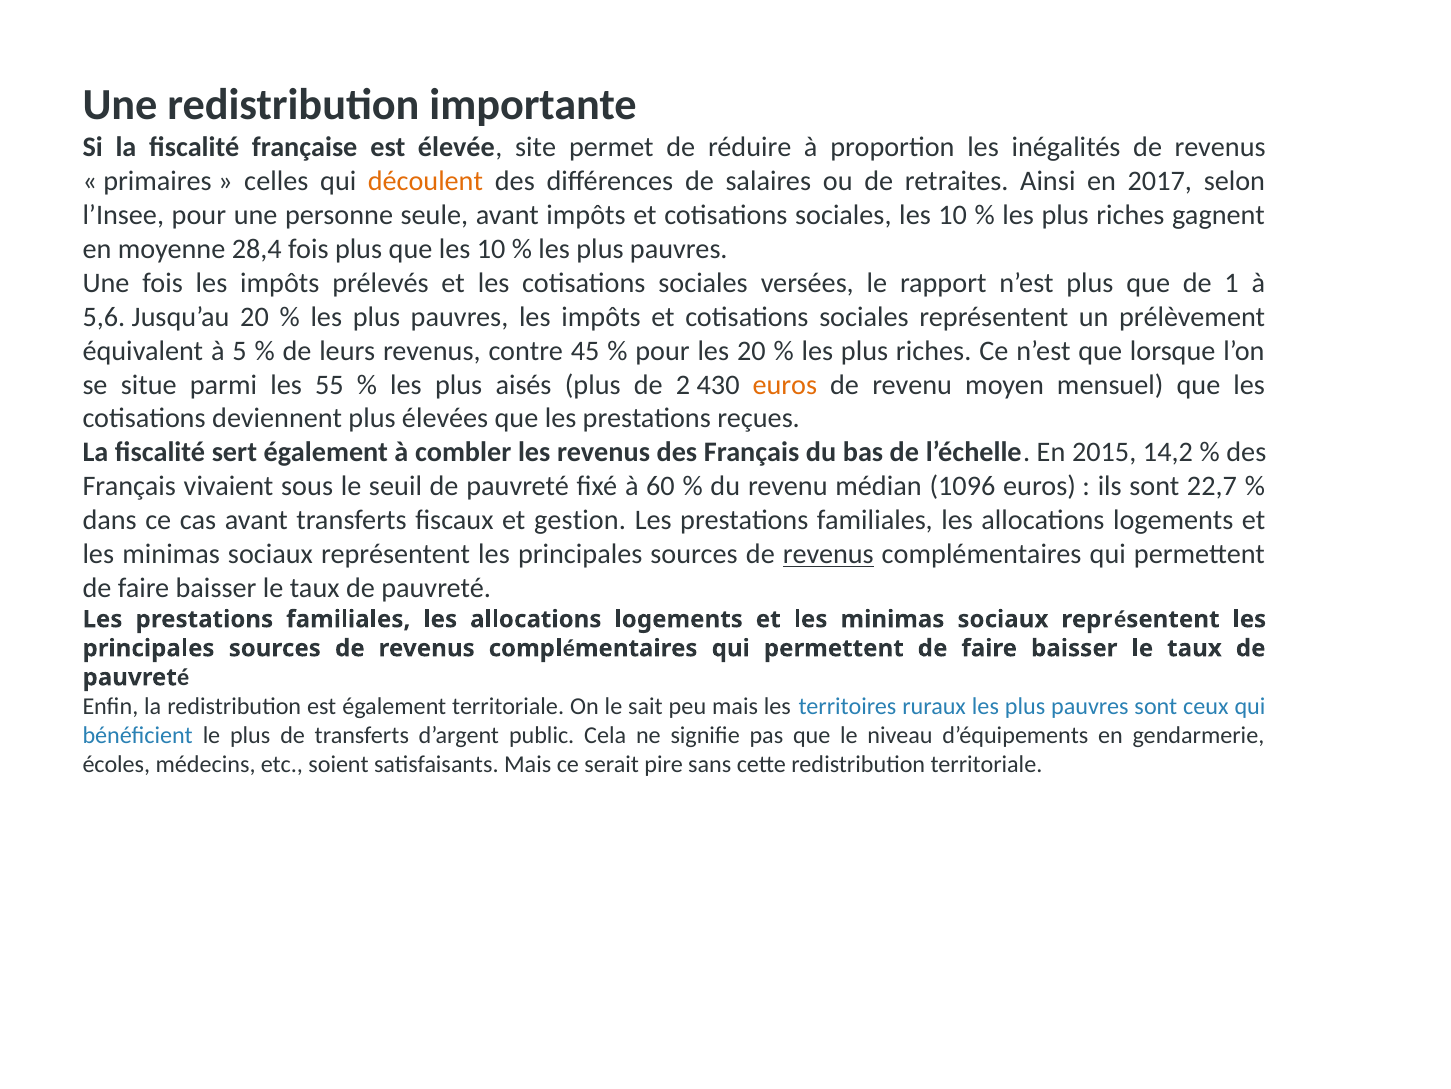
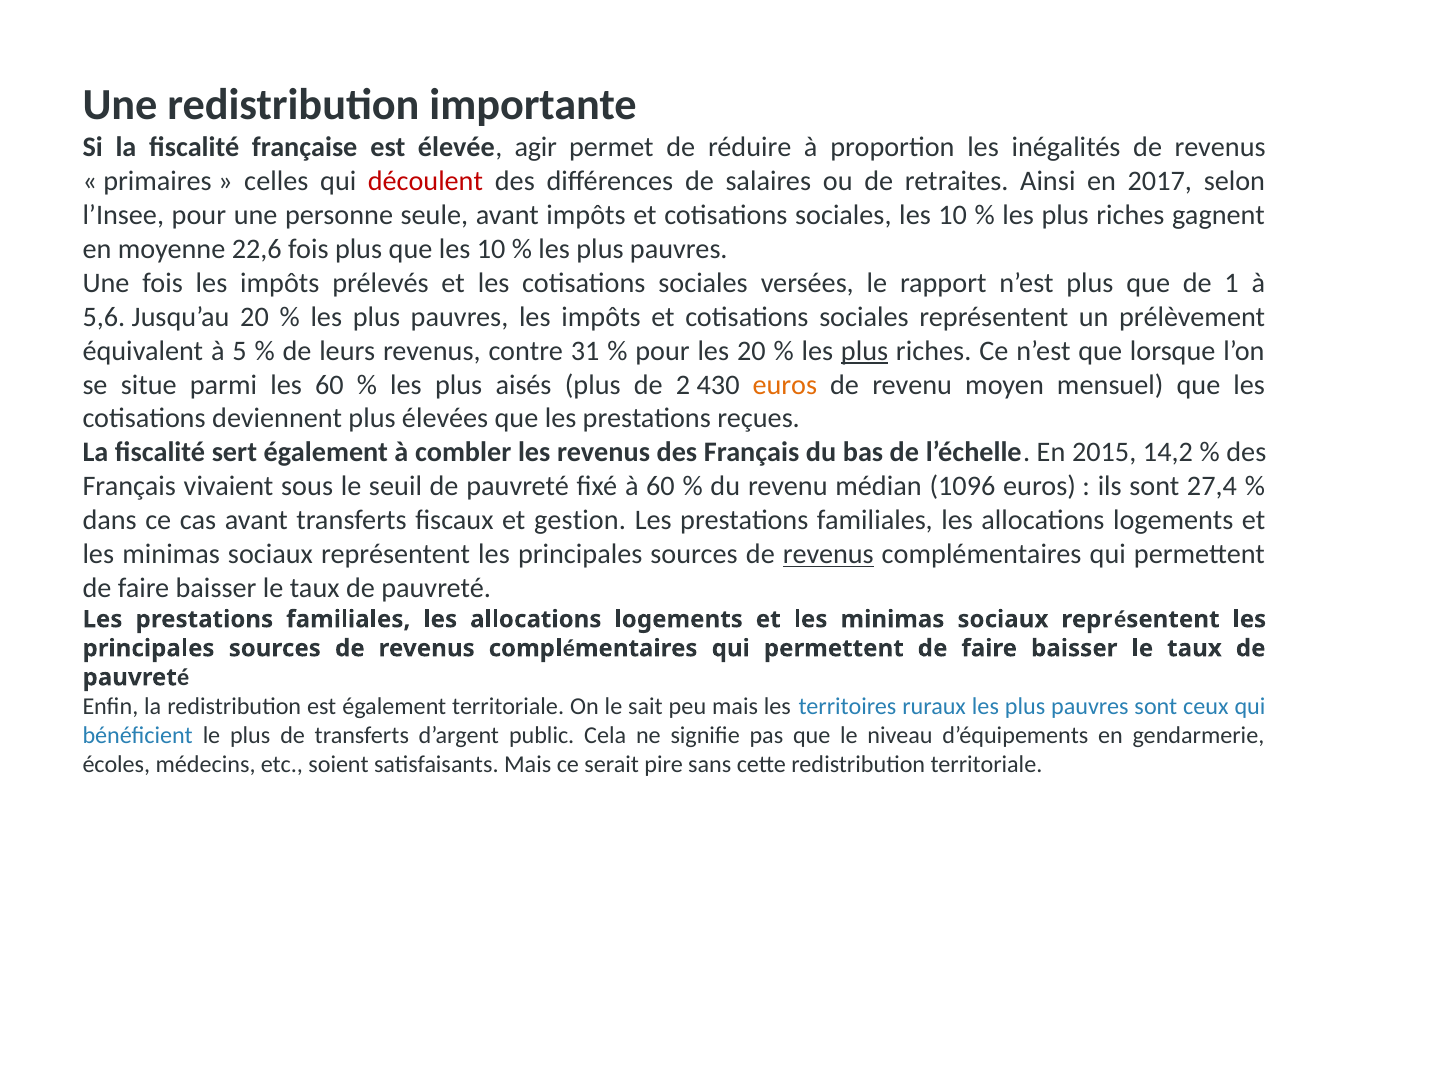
site: site -> agir
découlent colour: orange -> red
28,4: 28,4 -> 22,6
45: 45 -> 31
plus at (865, 351) underline: none -> present
les 55: 55 -> 60
22,7: 22,7 -> 27,4
